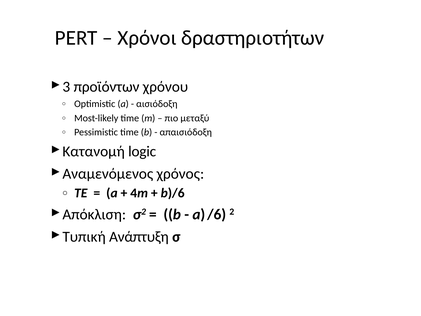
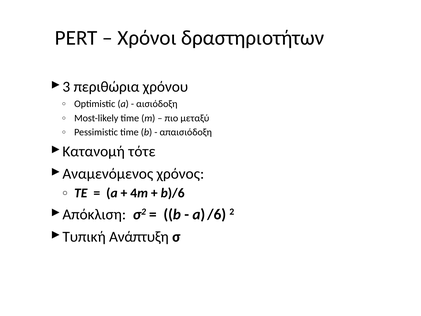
προϊόντων: προϊόντων -> περιθώρια
logic: logic -> τότε
